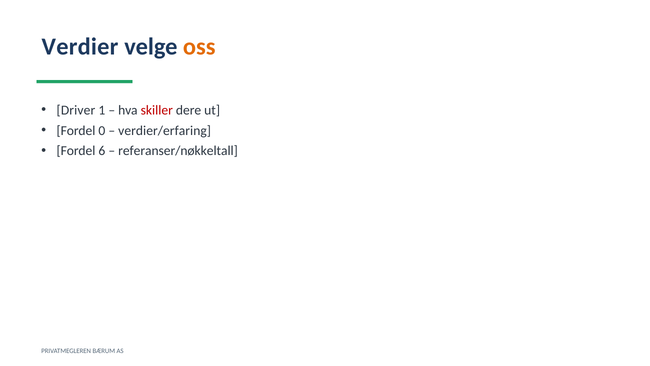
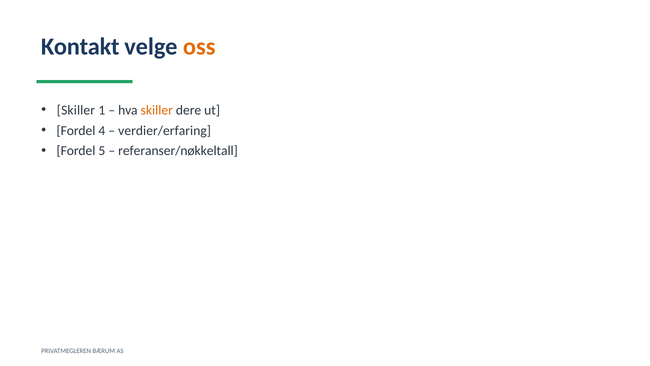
Verdier: Verdier -> Kontakt
Driver at (76, 110): Driver -> Skiller
skiller at (157, 110) colour: red -> orange
0: 0 -> 4
6: 6 -> 5
